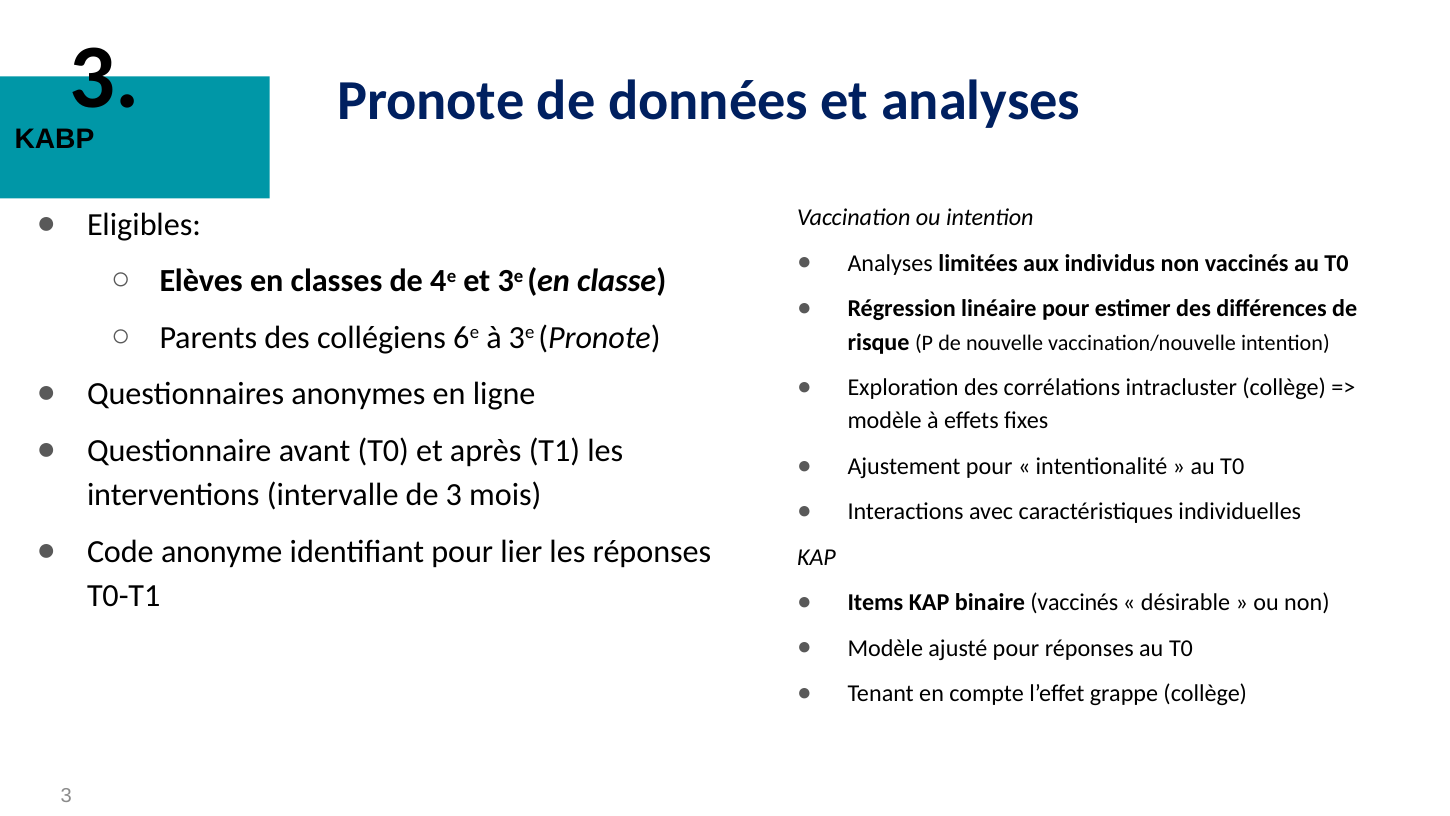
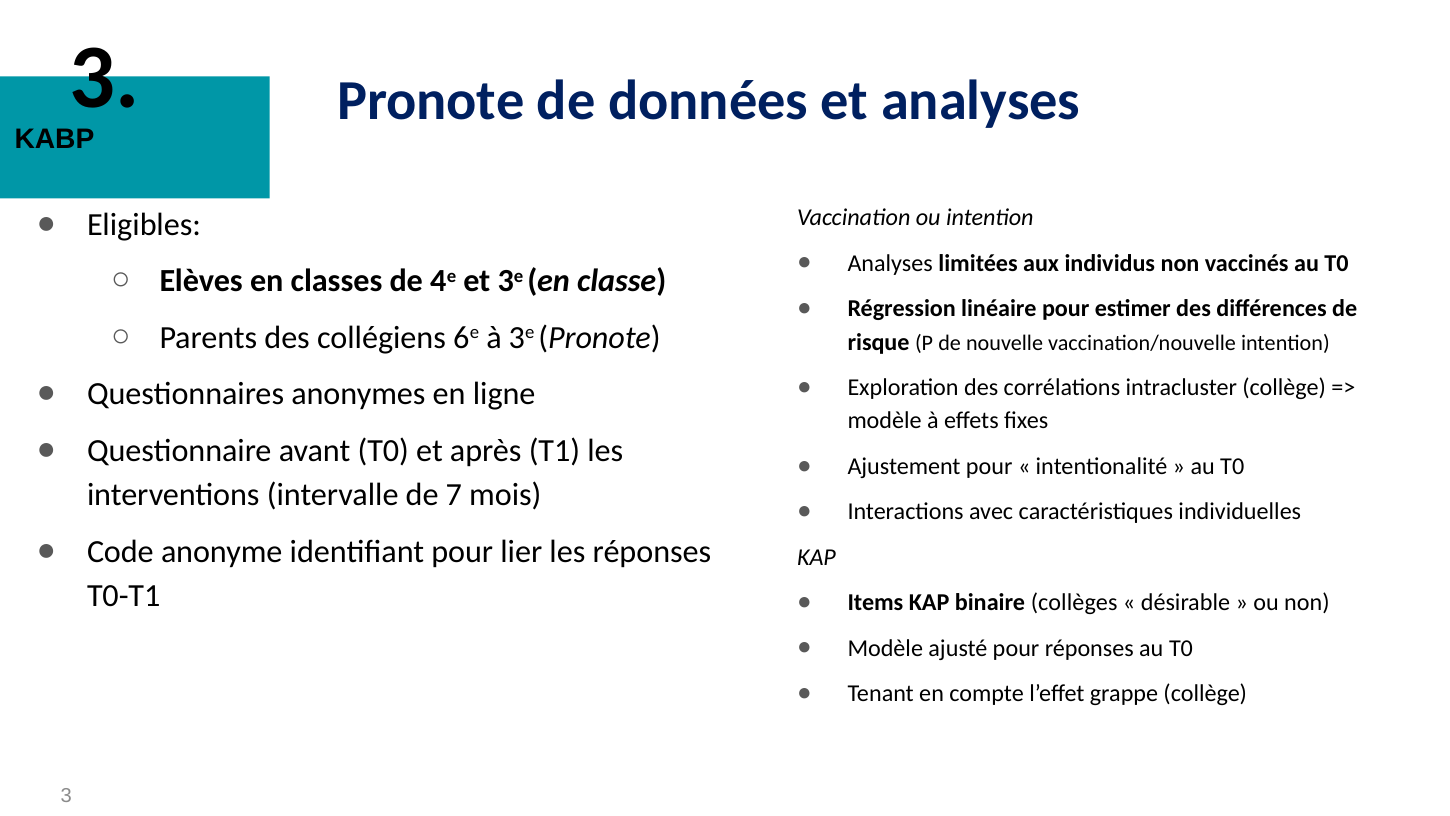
de 3: 3 -> 7
binaire vaccinés: vaccinés -> collèges
